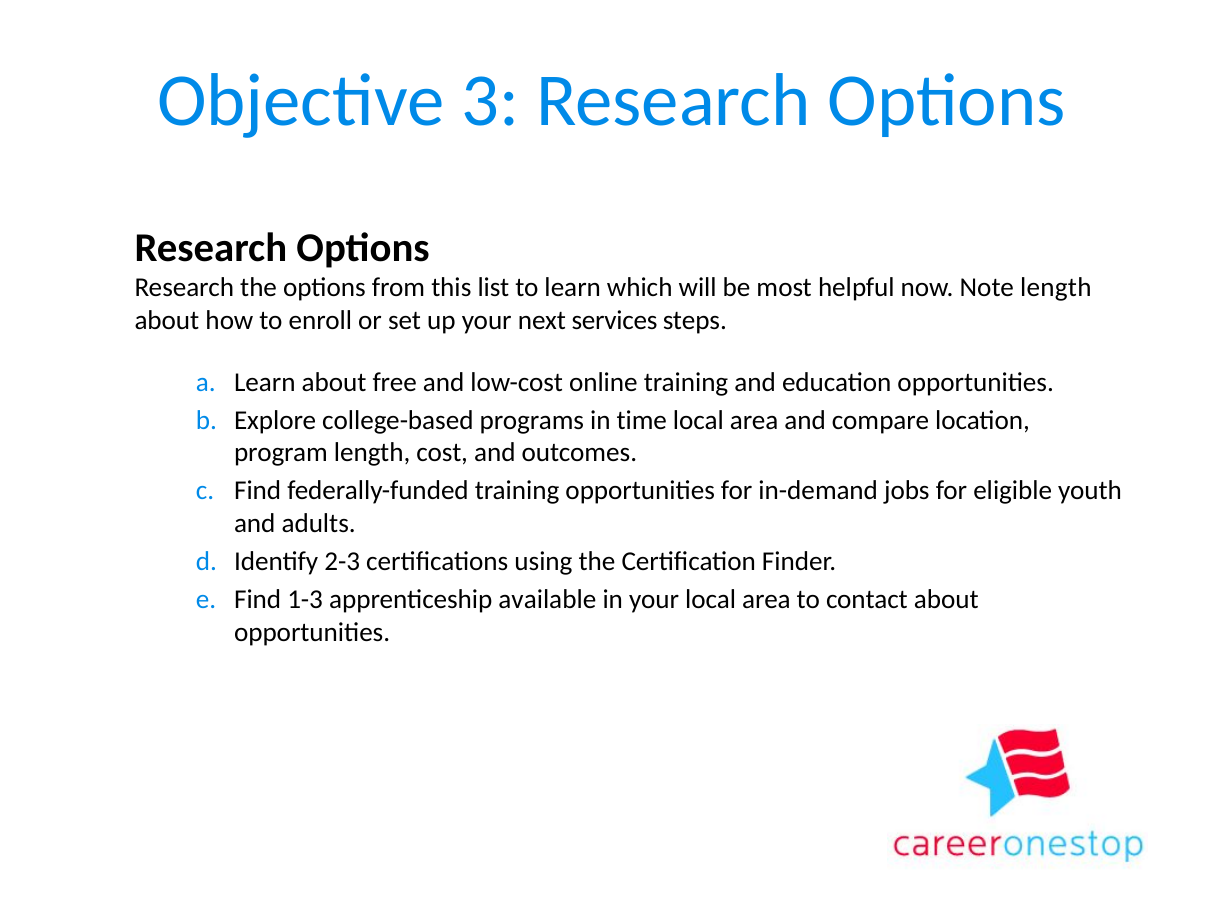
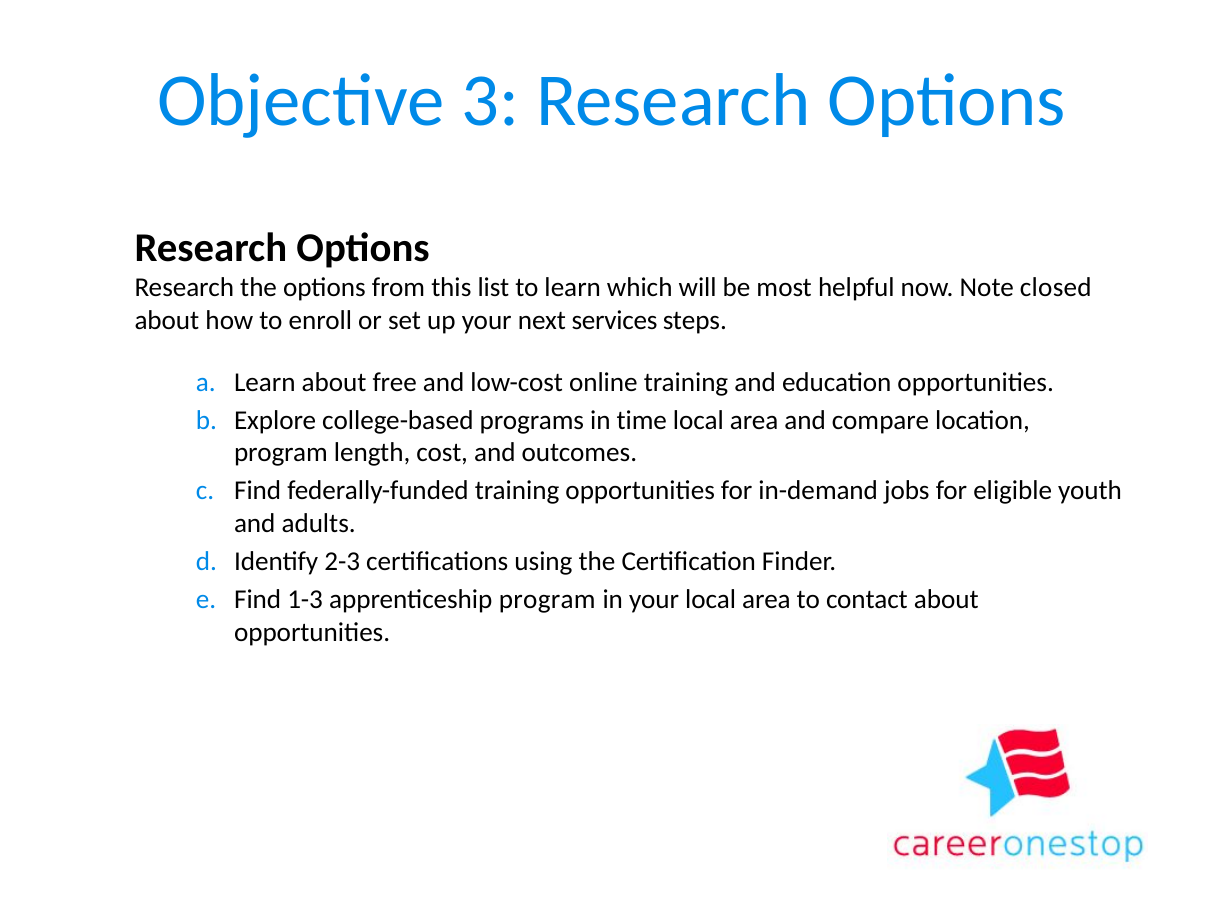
Note length: length -> closed
apprenticeship available: available -> program
